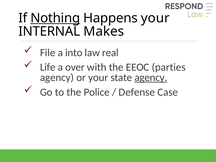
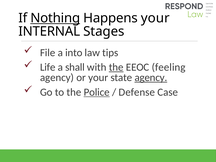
Makes: Makes -> Stages
real: real -> tips
over: over -> shall
the at (116, 67) underline: none -> present
parties: parties -> feeling
Police underline: none -> present
